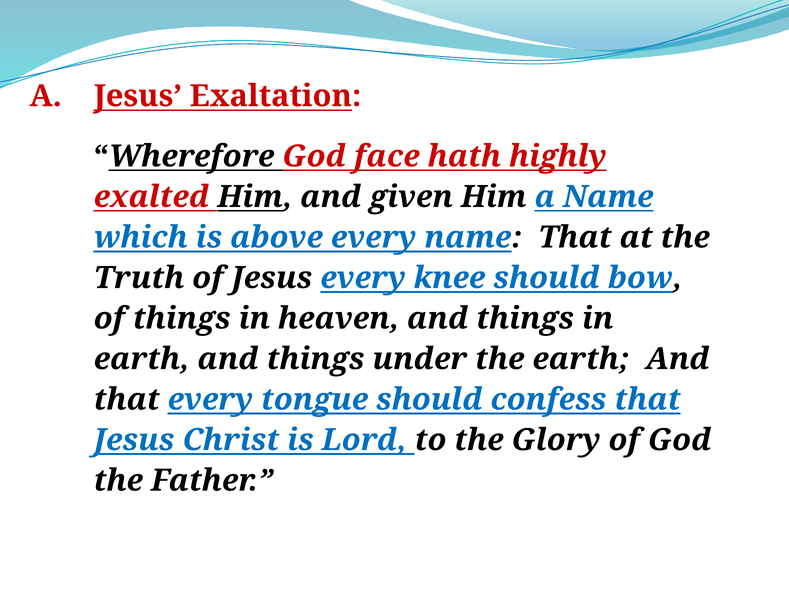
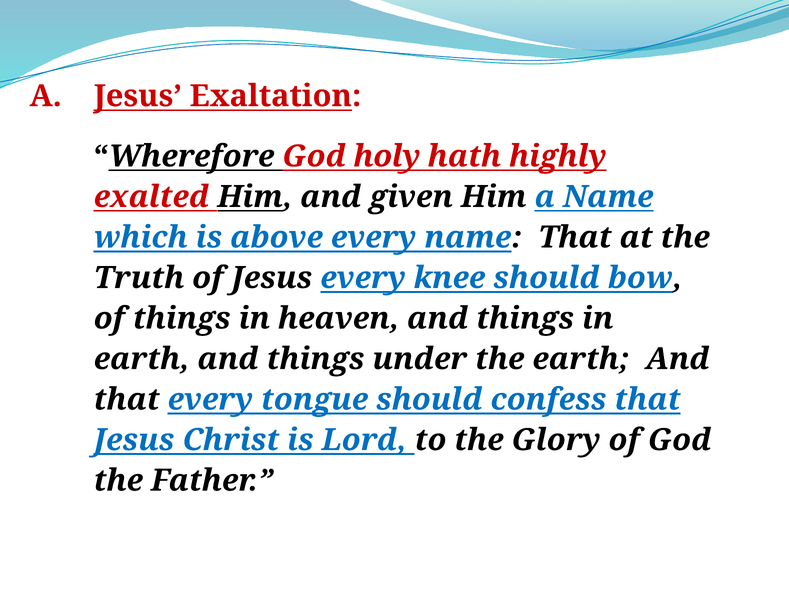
face: face -> holy
